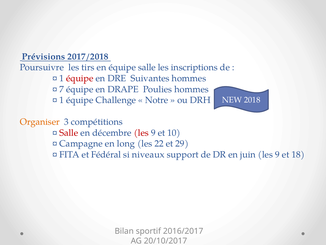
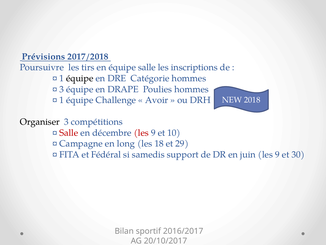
équipe at (80, 78) colour: red -> black
Suivantes: Suivantes -> Catégorie
7 at (62, 89): 7 -> 3
Notre: Notre -> Avoir
Organiser colour: orange -> black
22: 22 -> 18
niveaux: niveaux -> samedis
18: 18 -> 30
